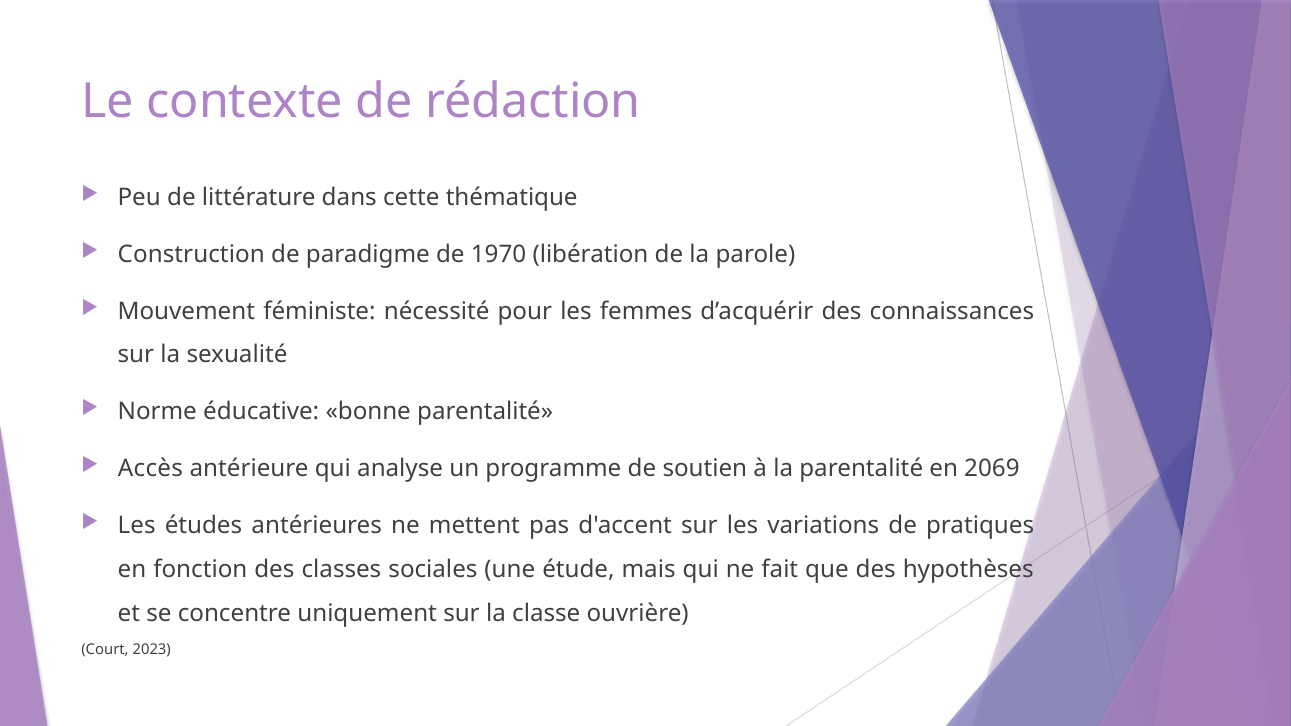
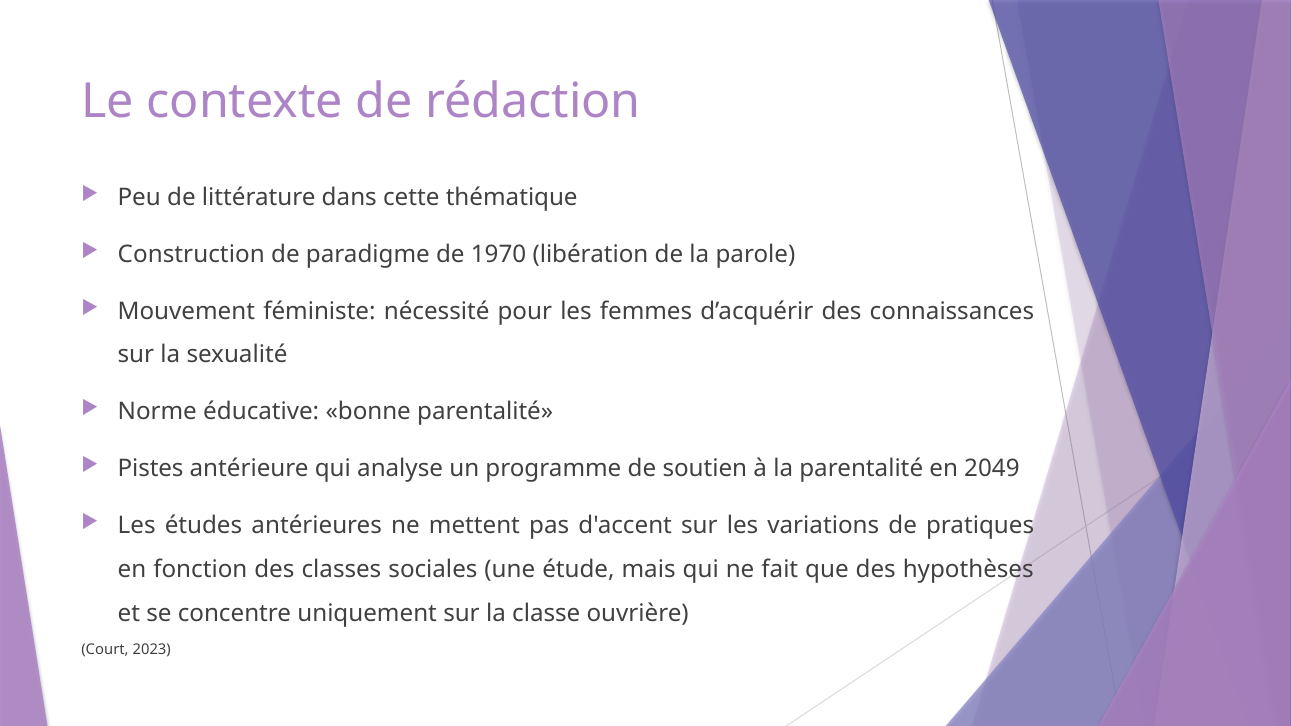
Accès: Accès -> Pistes
2069: 2069 -> 2049
